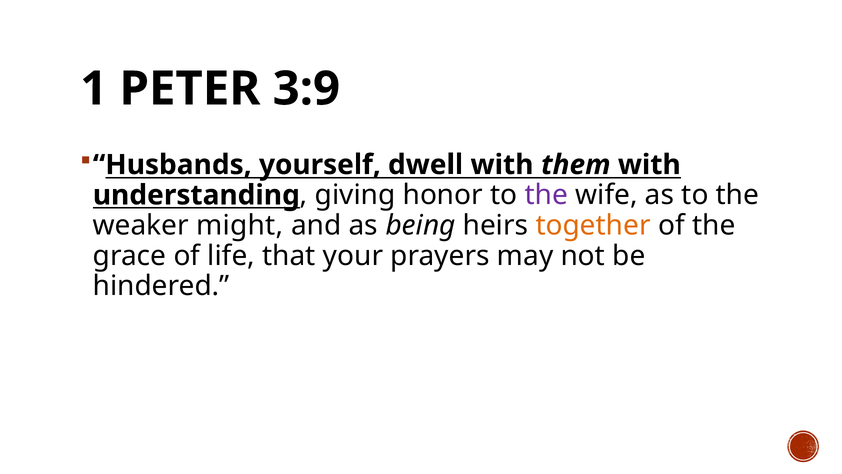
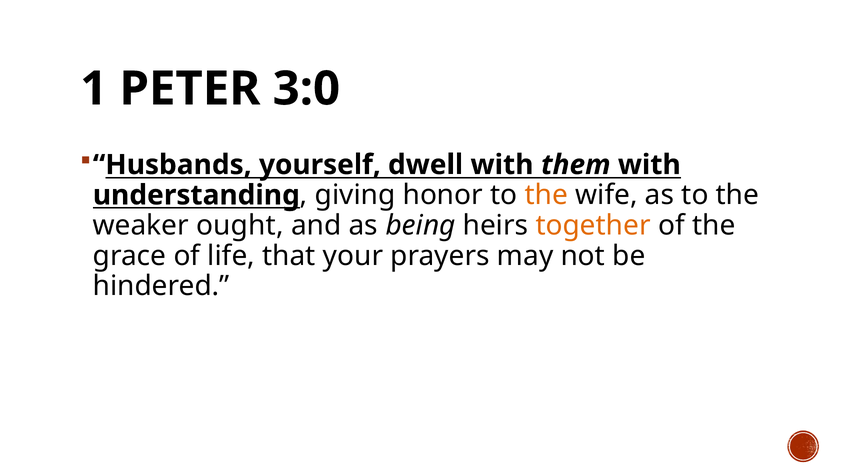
3:9: 3:9 -> 3:0
the at (546, 195) colour: purple -> orange
might: might -> ought
